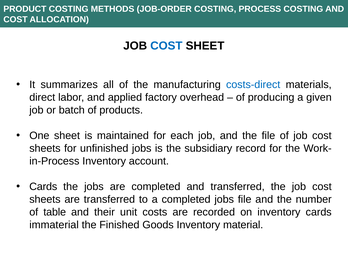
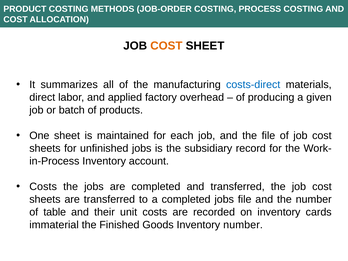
COST at (166, 46) colour: blue -> orange
Cards at (43, 187): Cards -> Costs
Inventory material: material -> number
